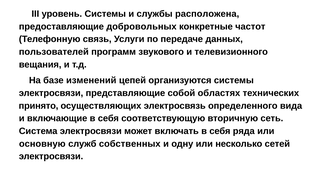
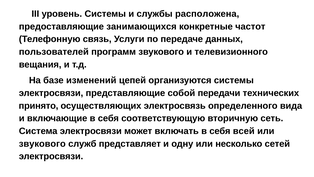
добровольных: добровольных -> занимающихся
областях: областях -> передачи
ряда: ряда -> всей
основную at (42, 143): основную -> звукового
собственных: собственных -> представляет
